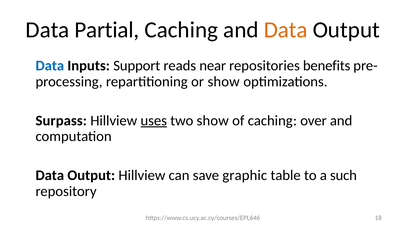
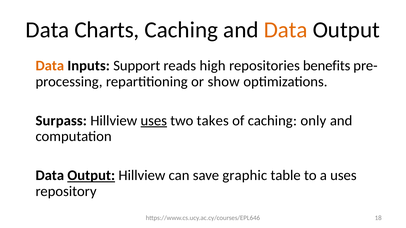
Partial: Partial -> Charts
Data at (50, 66) colour: blue -> orange
near: near -> high
two show: show -> takes
over: over -> only
Output at (91, 176) underline: none -> present
a such: such -> uses
